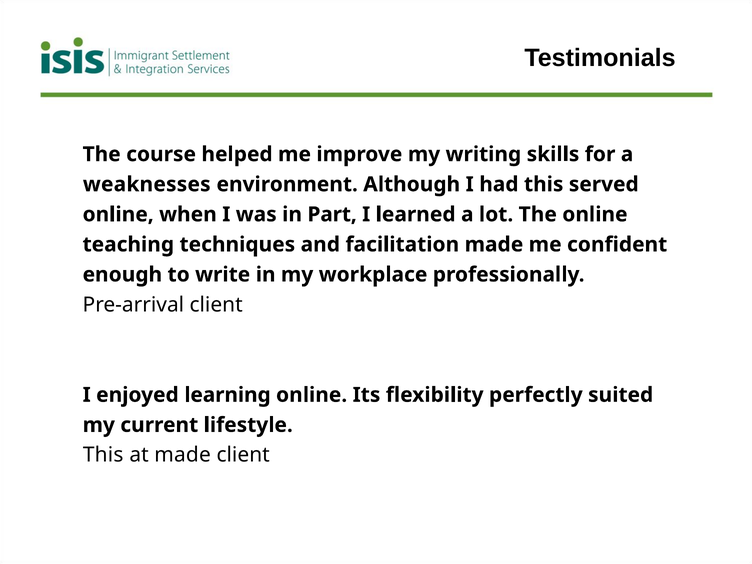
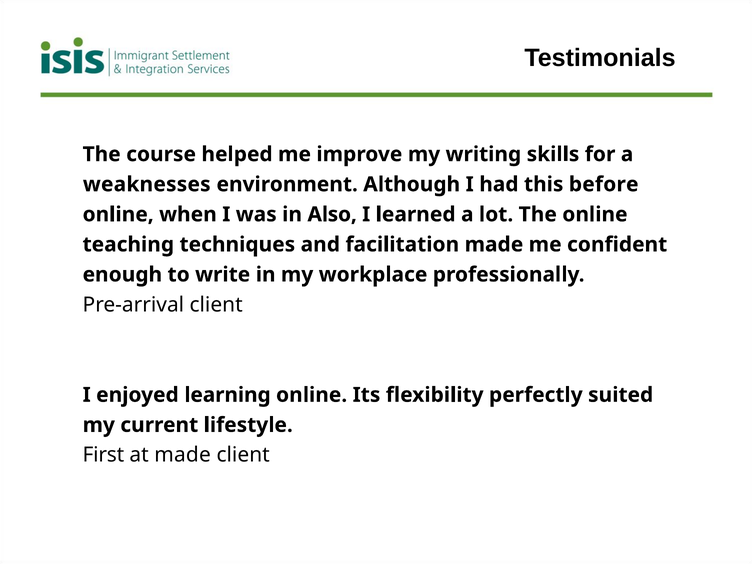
served: served -> before
Part: Part -> Also
This at (103, 455): This -> First
